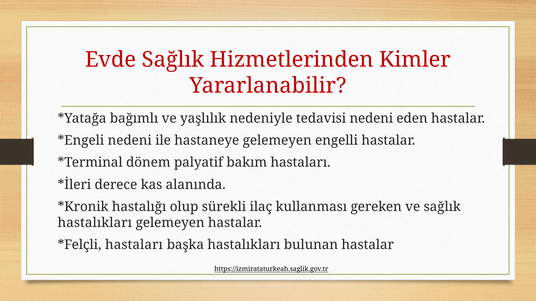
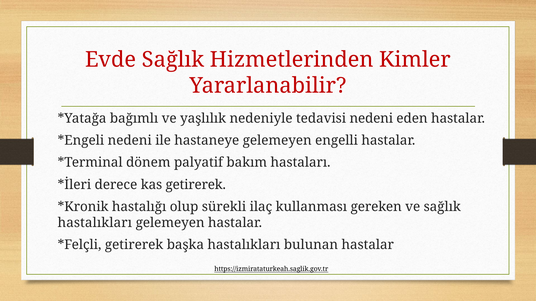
kas alanında: alanında -> getirerek
hastaları at (134, 245): hastaları -> getirerek
